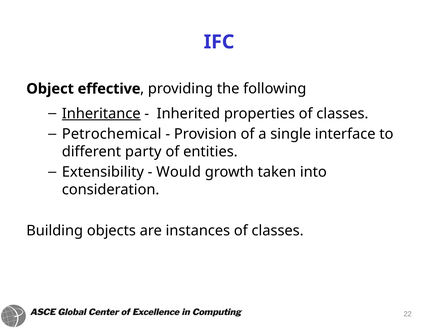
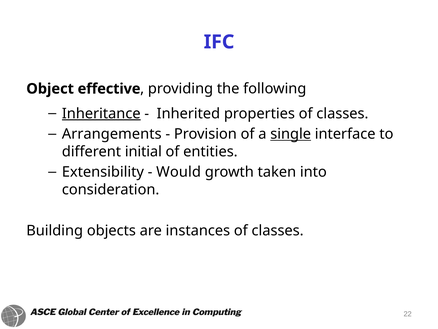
Petrochemical: Petrochemical -> Arrangements
single underline: none -> present
party: party -> initial
